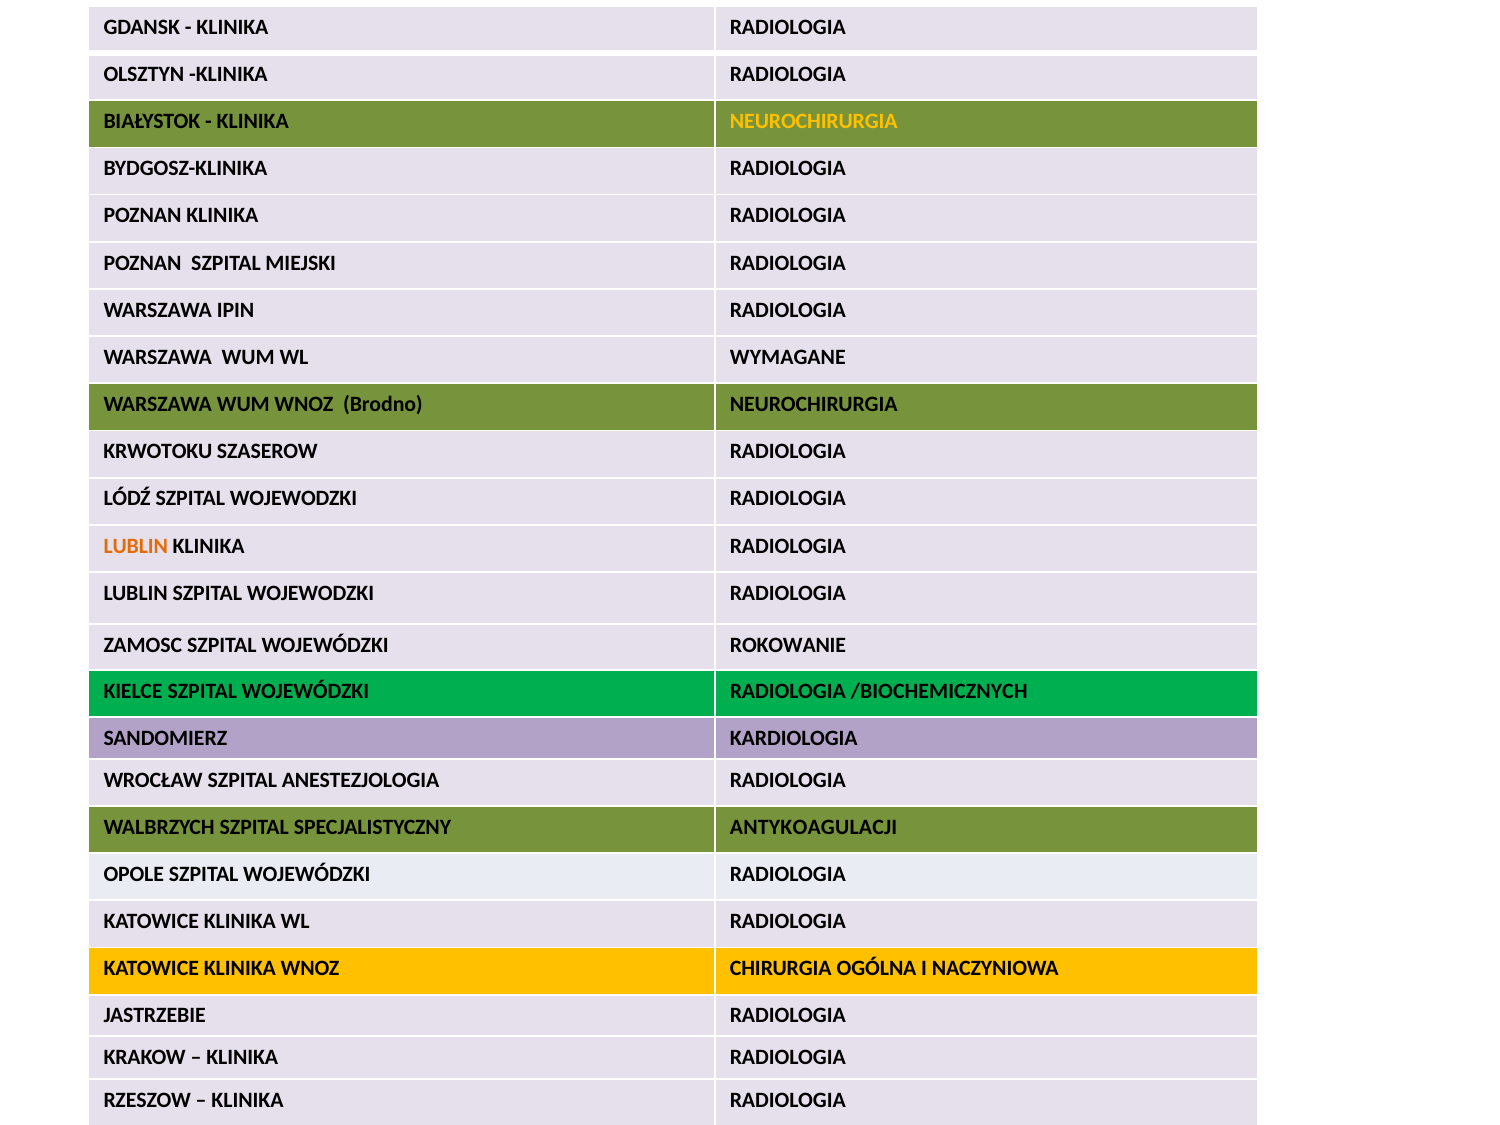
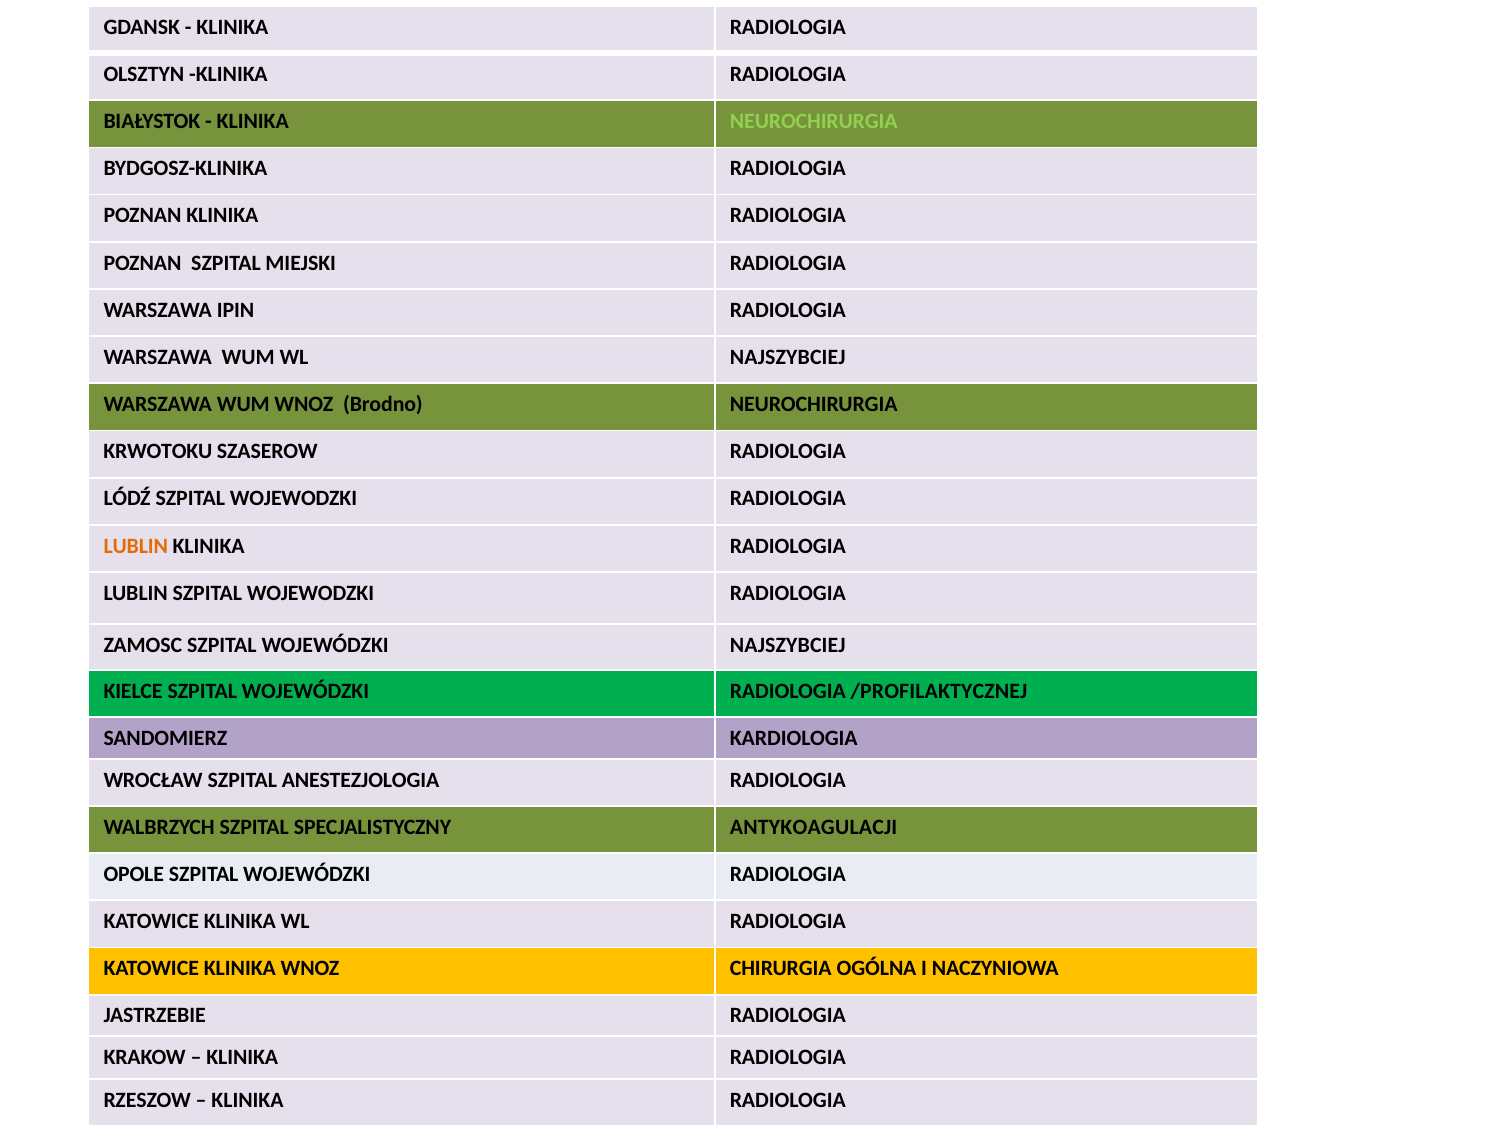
NEUROCHIRURGIA at (814, 121) colour: yellow -> light green
WL WYMAGANE: WYMAGANE -> NAJSZYBCIEJ
WOJEWÓDZKI ROKOWANIE: ROKOWANIE -> NAJSZYBCIEJ
/BIOCHEMICZNYCH: /BIOCHEMICZNYCH -> /PROFILAKTYCZNEJ
